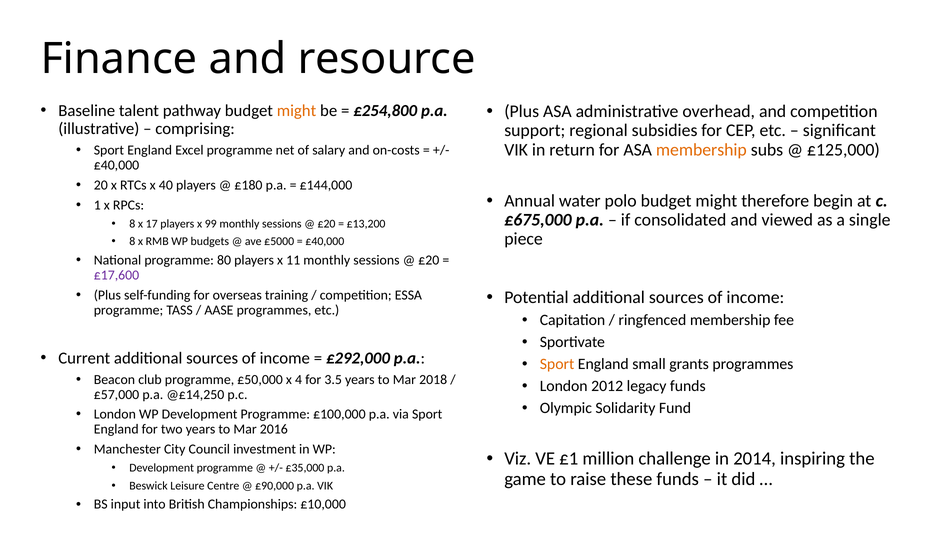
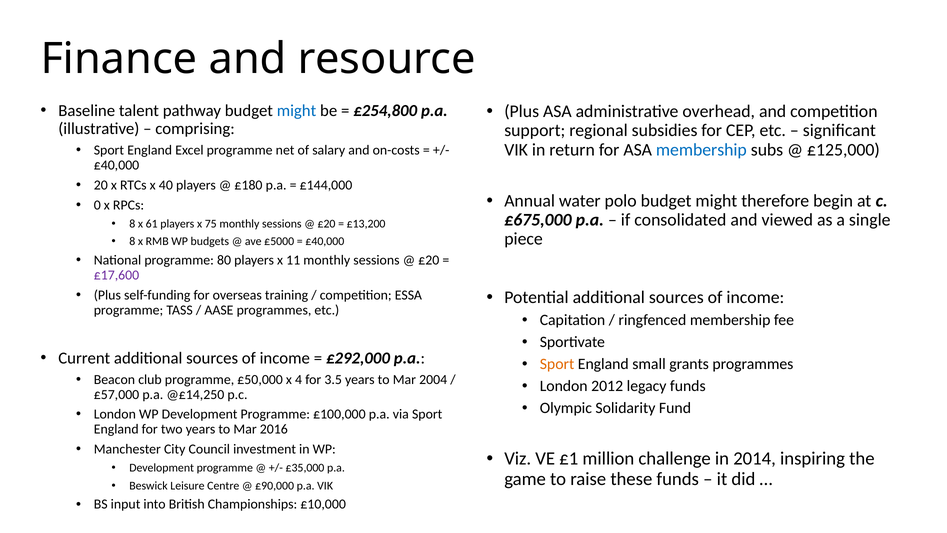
might at (297, 111) colour: orange -> blue
membership at (701, 150) colour: orange -> blue
1: 1 -> 0
17: 17 -> 61
99: 99 -> 75
2018: 2018 -> 2004
